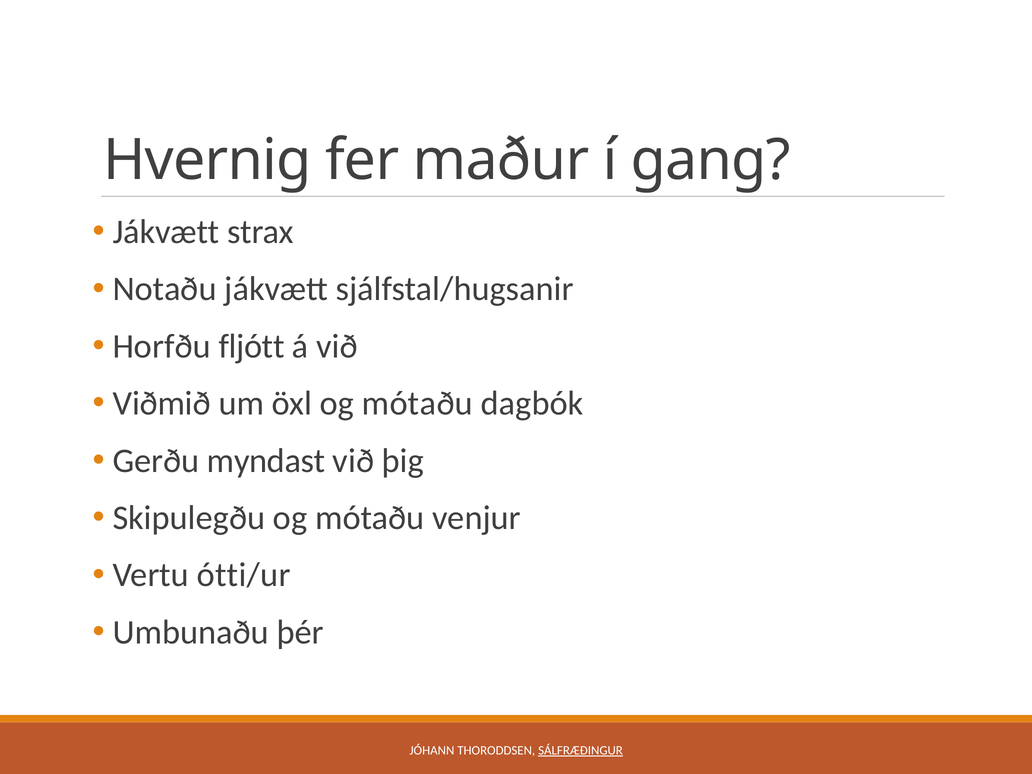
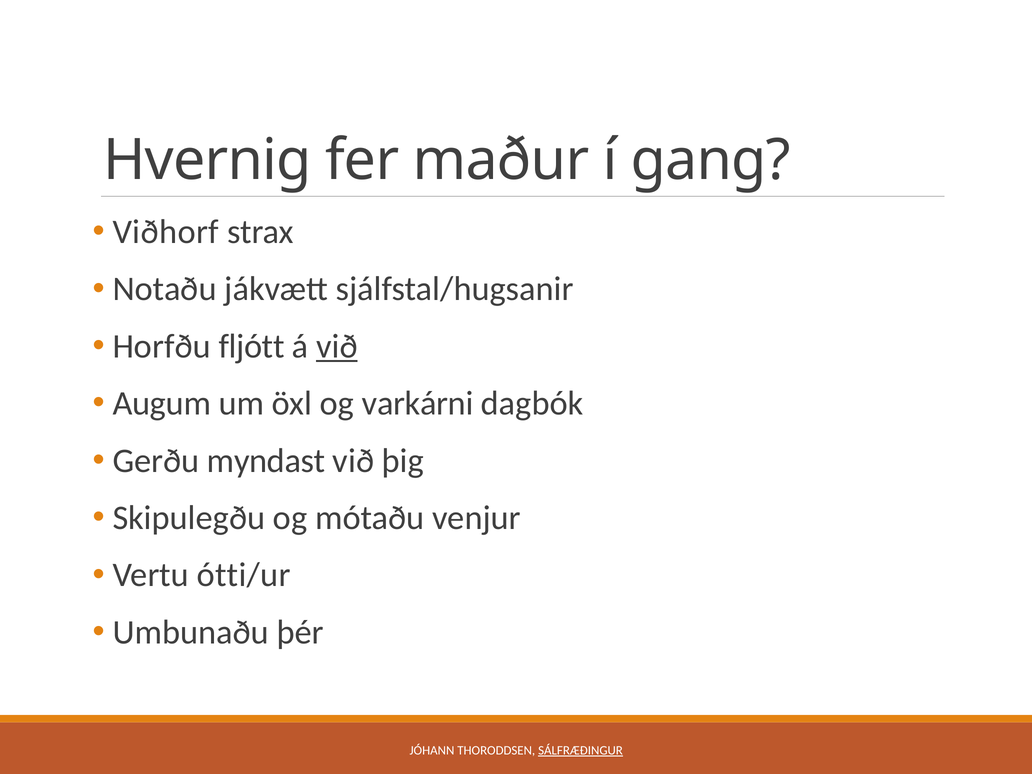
Jákvætt at (166, 232): Jákvætt -> Viðhorf
við at (337, 346) underline: none -> present
Viðmið: Viðmið -> Augum
öxl og mótaðu: mótaðu -> varkárni
